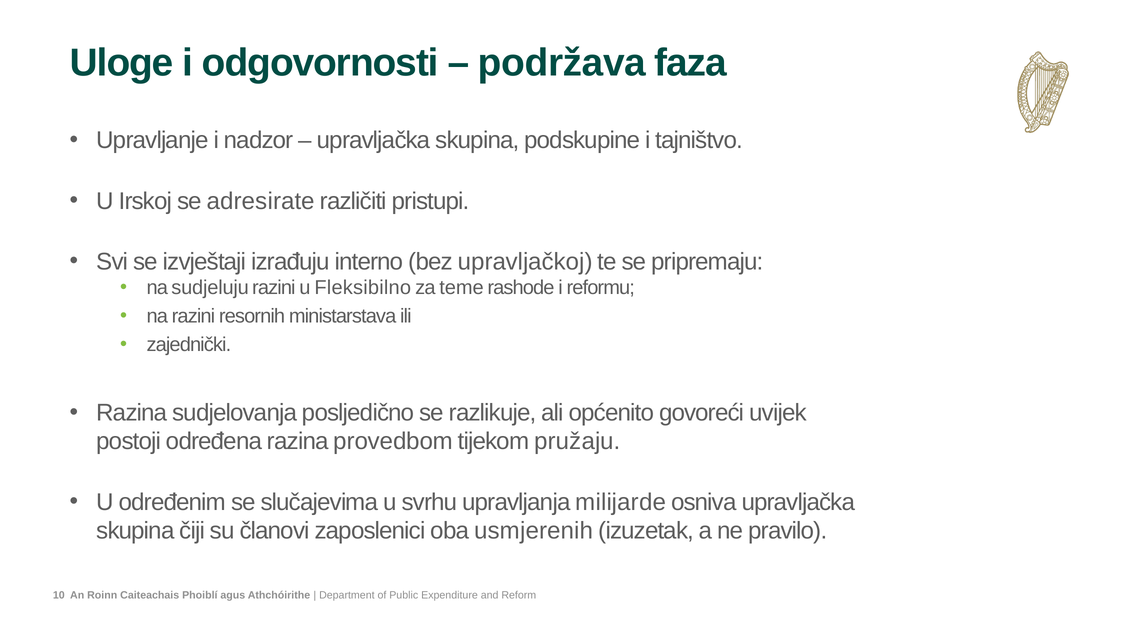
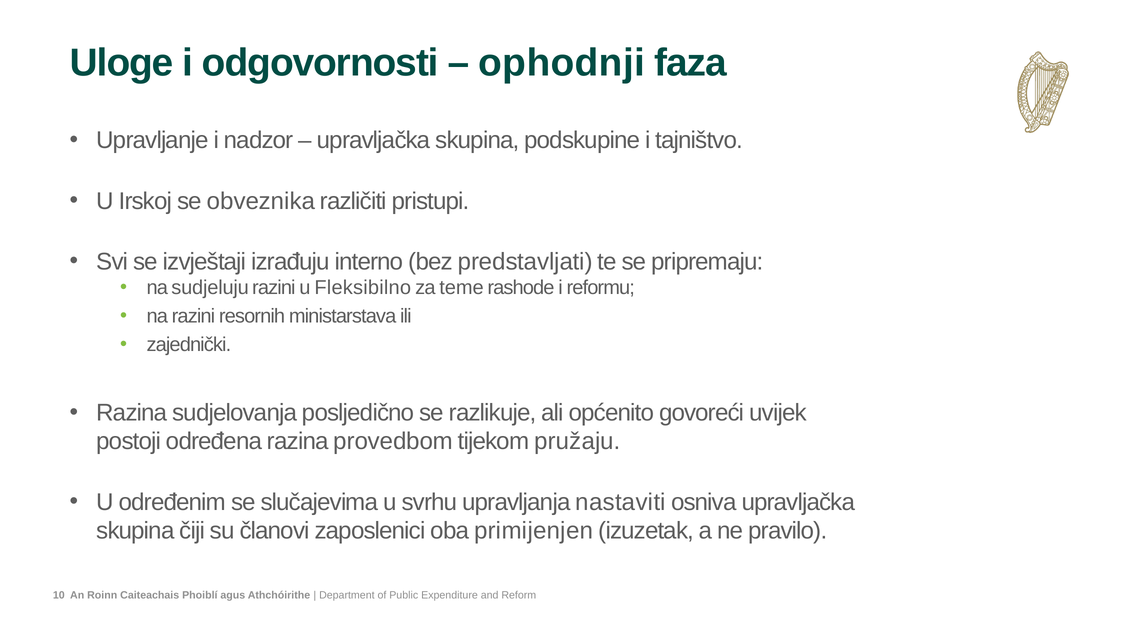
podržava: podržava -> ophodnji
adresirate: adresirate -> obveznika
upravljačkoj: upravljačkoj -> predstavljati
milijarde: milijarde -> nastaviti
usmjerenih: usmjerenih -> primijenjen
